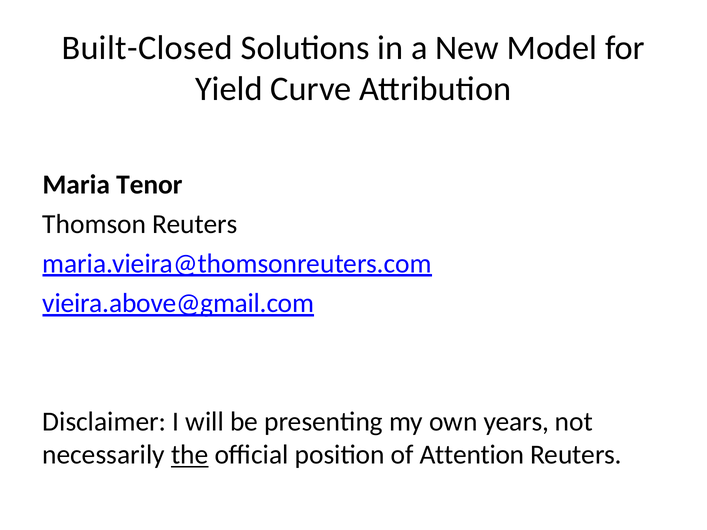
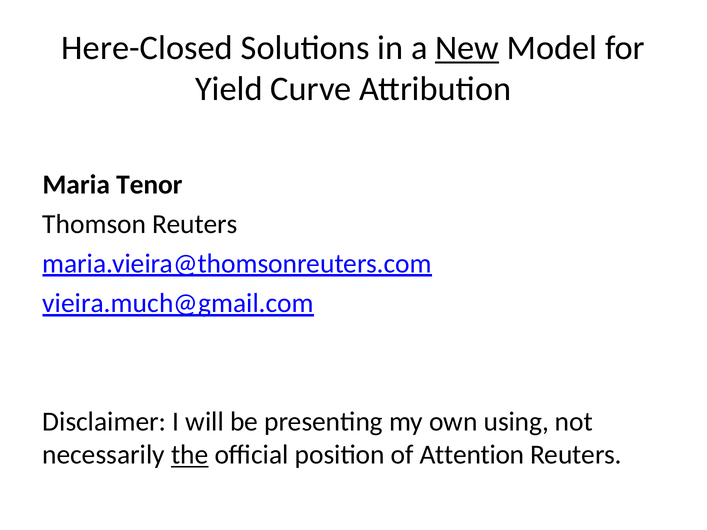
Built-Closed: Built-Closed -> Here-Closed
New underline: none -> present
vieira.above@gmail.com: vieira.above@gmail.com -> vieira.much@gmail.com
years: years -> using
